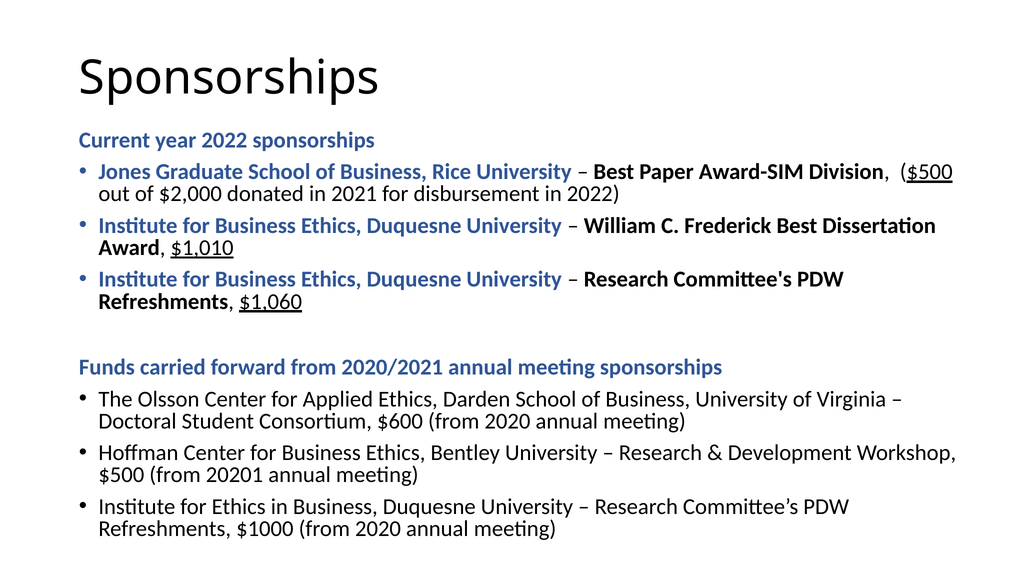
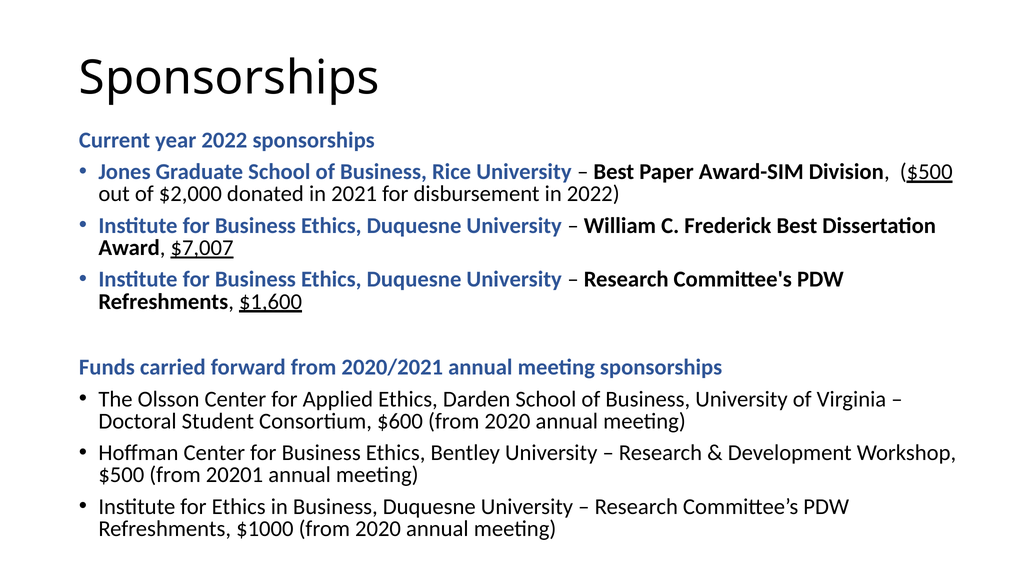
$1,010: $1,010 -> $7,007
$1,060: $1,060 -> $1,600
